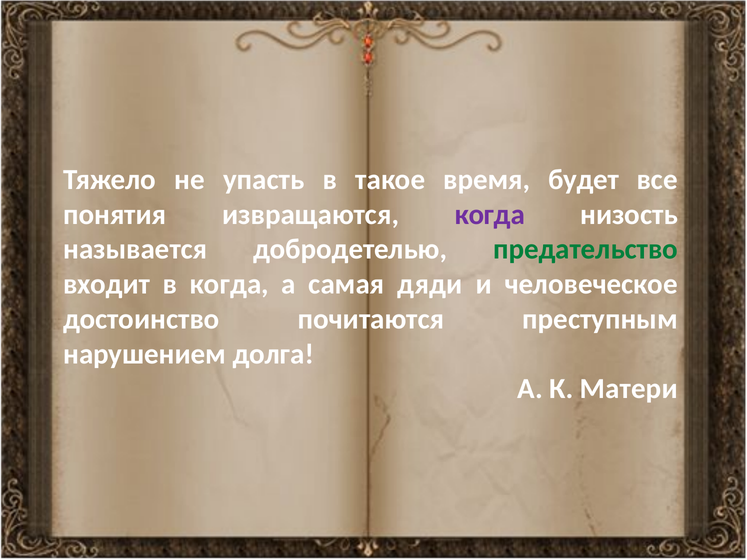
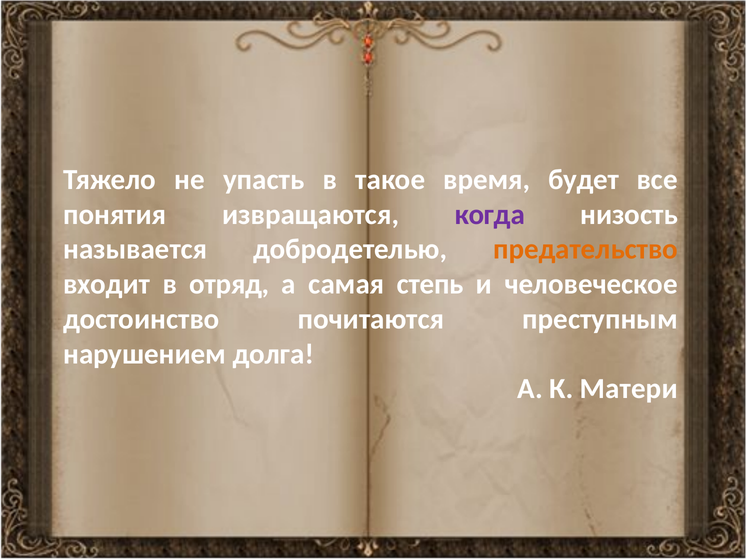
предательство colour: green -> orange
в когда: когда -> отряд
дяди: дяди -> степь
